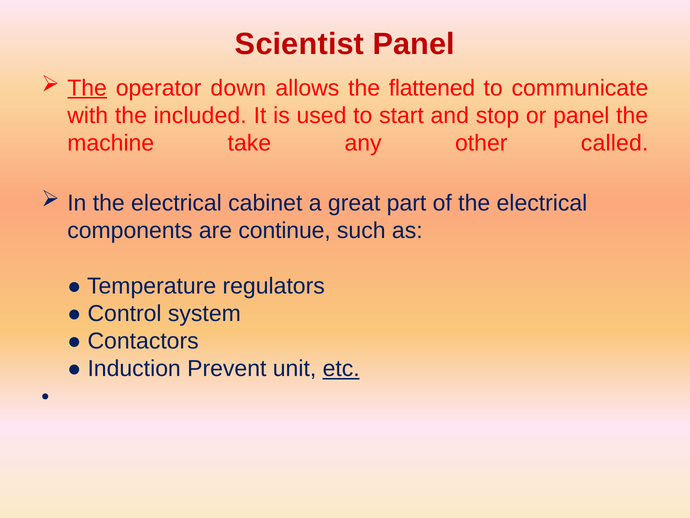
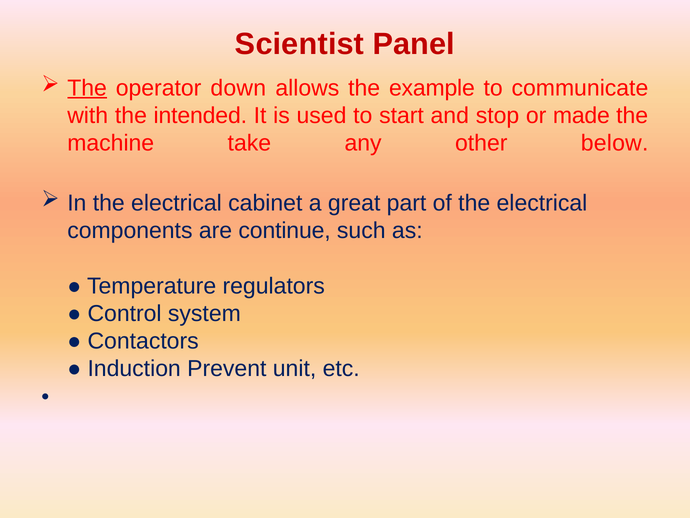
flattened: flattened -> example
included: included -> intended
or panel: panel -> made
called: called -> below
etc underline: present -> none
